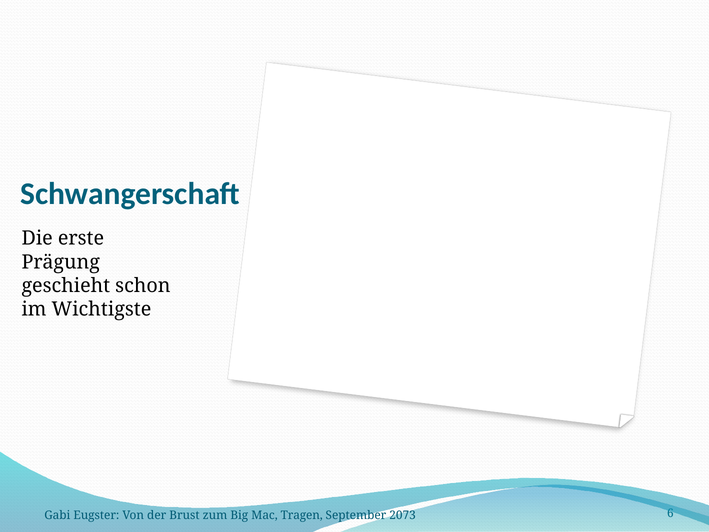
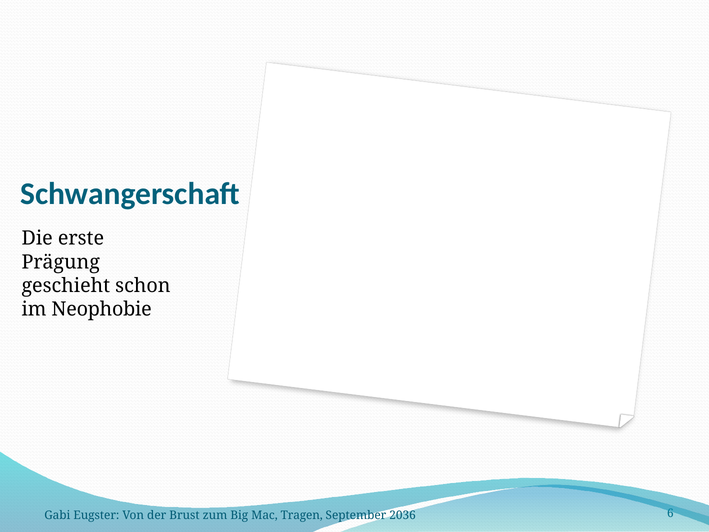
Wichtigste: Wichtigste -> Neophobie
2073: 2073 -> 2036
